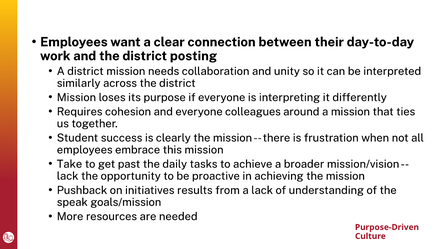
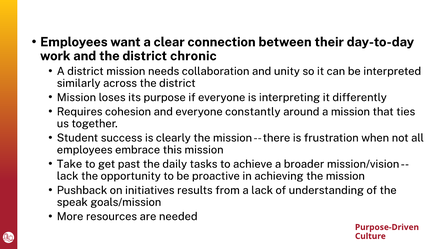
posting: posting -> chronic
colleagues: colleagues -> constantly
